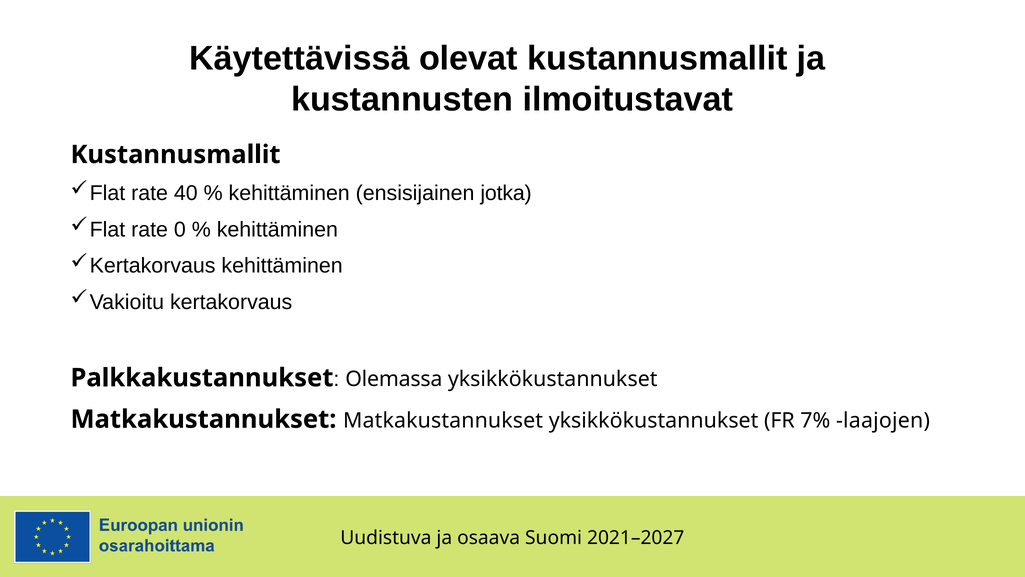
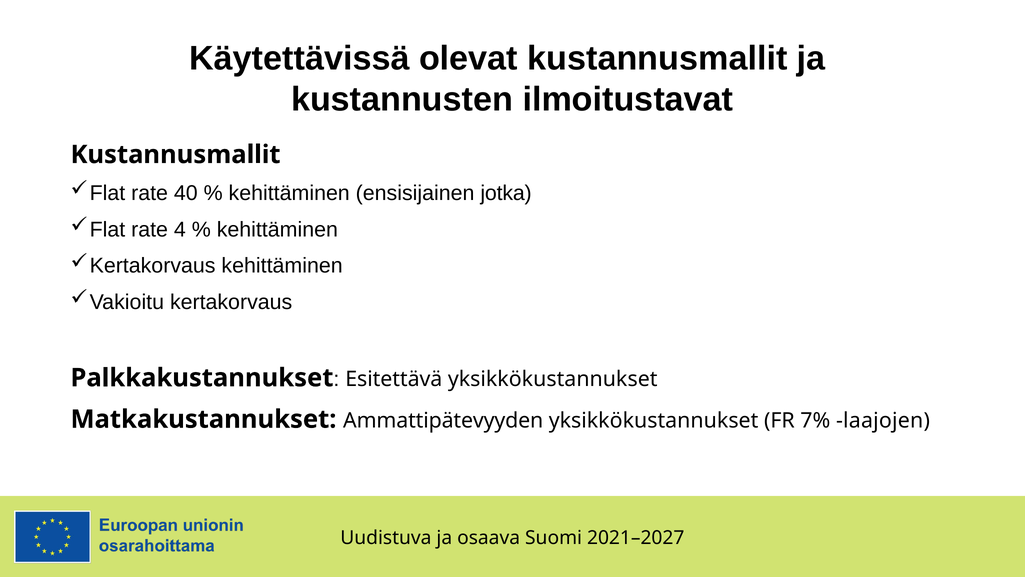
0: 0 -> 4
Olemassa: Olemassa -> Esitettävä
Matkakustannukset Matkakustannukset: Matkakustannukset -> Ammattipätevyyden
